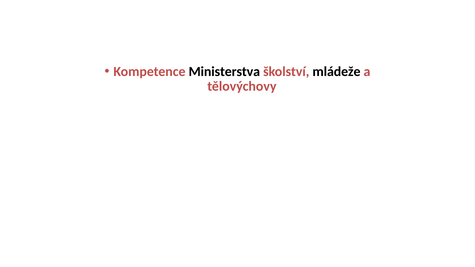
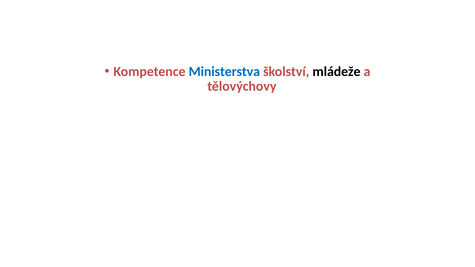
Ministerstva colour: black -> blue
